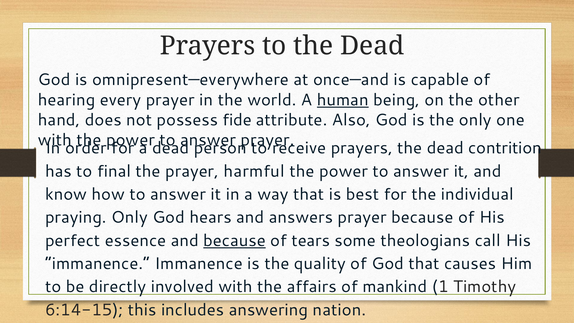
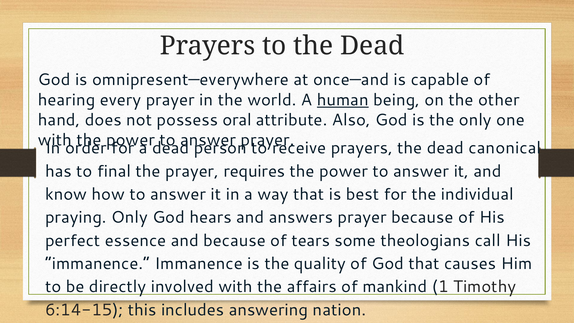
fide: fide -> oral
contrition: contrition -> canonical
harmful: harmful -> requires
because at (235, 240) underline: present -> none
